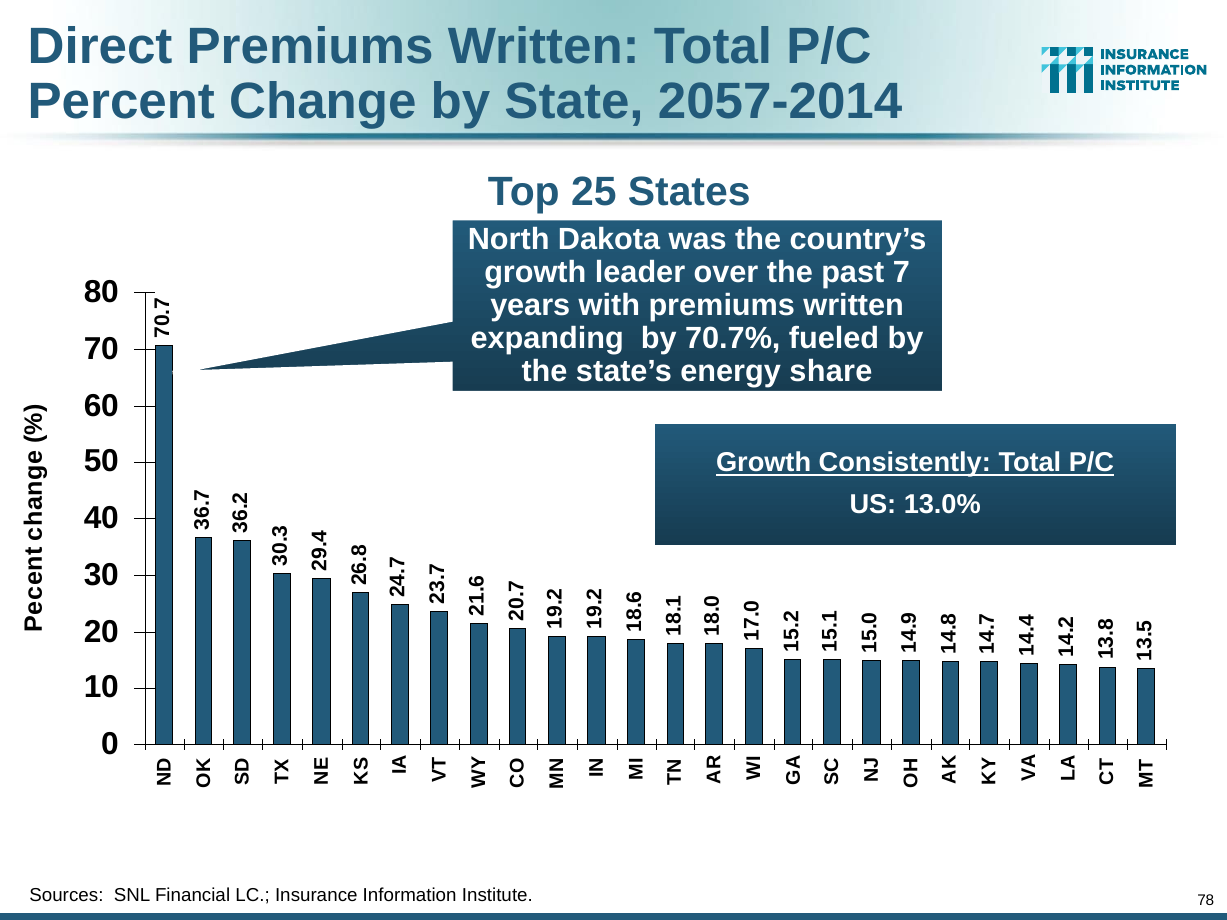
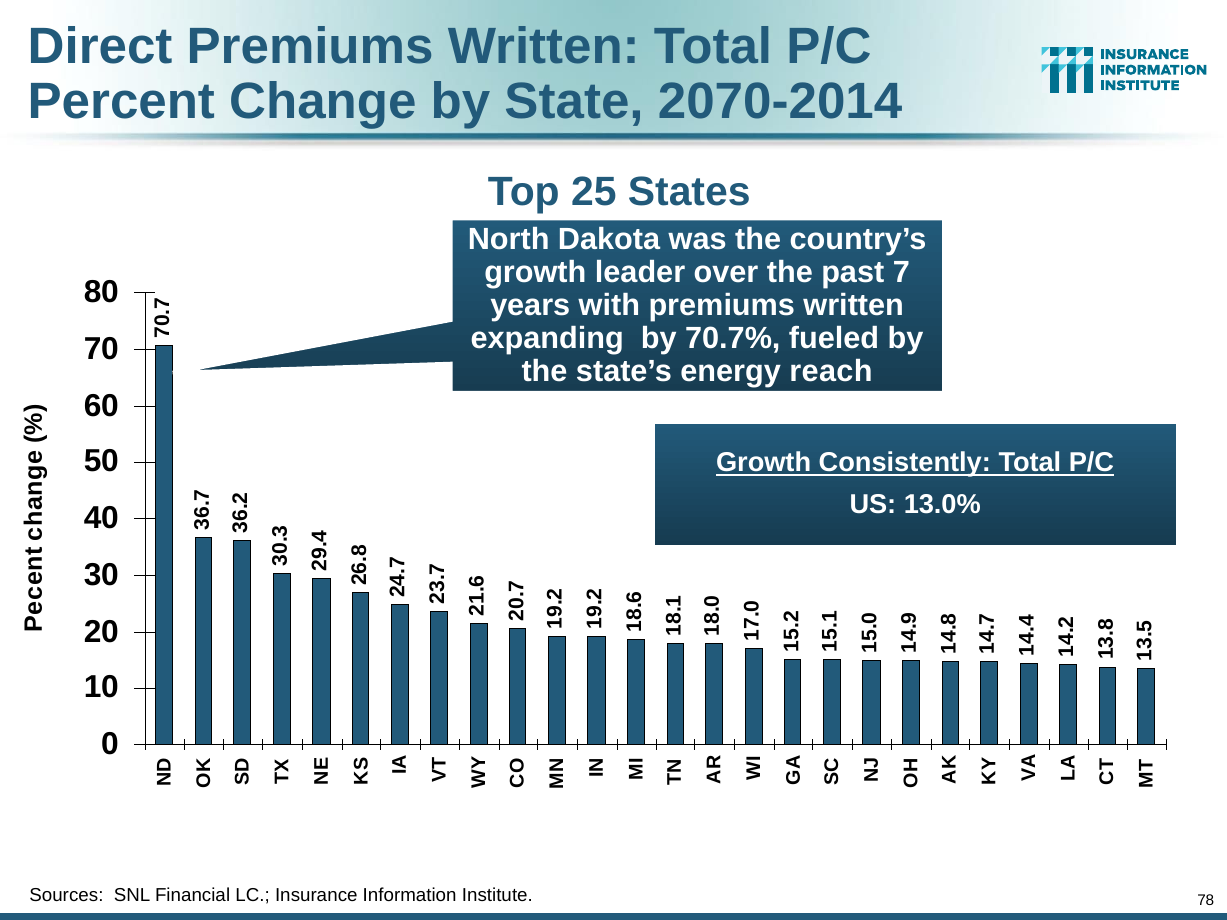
2057-2014: 2057-2014 -> 2070-2014
share: share -> reach
